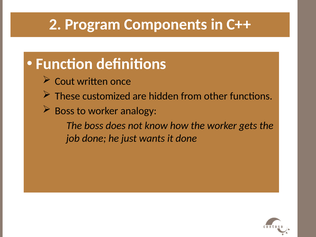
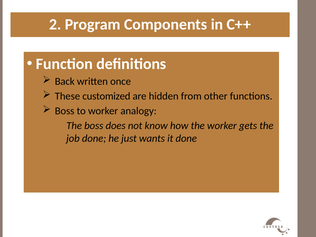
Cout: Cout -> Back
